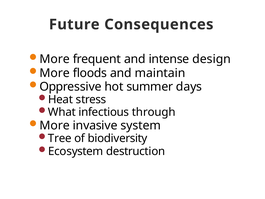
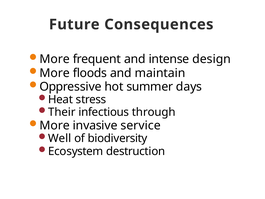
What: What -> Their
system: system -> service
Tree: Tree -> Well
